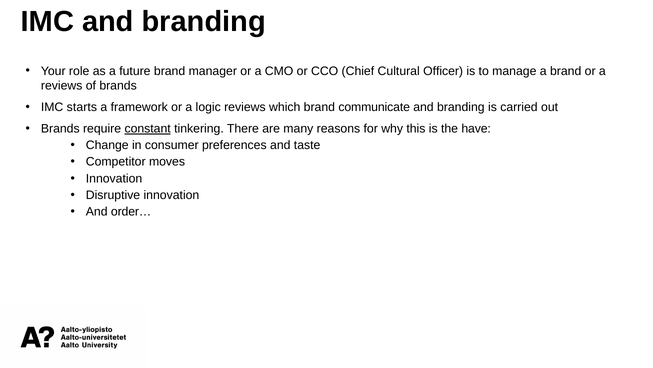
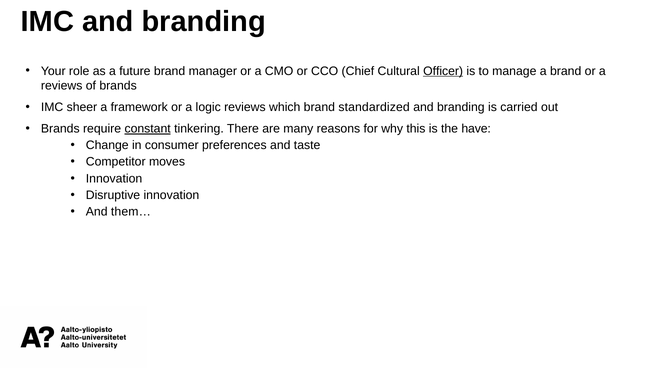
Officer underline: none -> present
starts: starts -> sheer
communicate: communicate -> standardized
order…: order… -> them…
